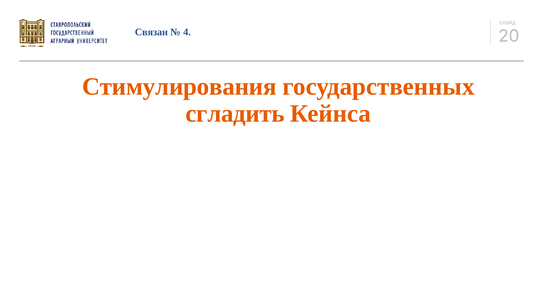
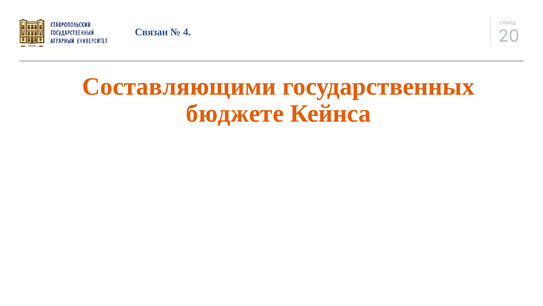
Стимулирования: Стимулирования -> Составляющими
сгладить: сгладить -> бюджете
